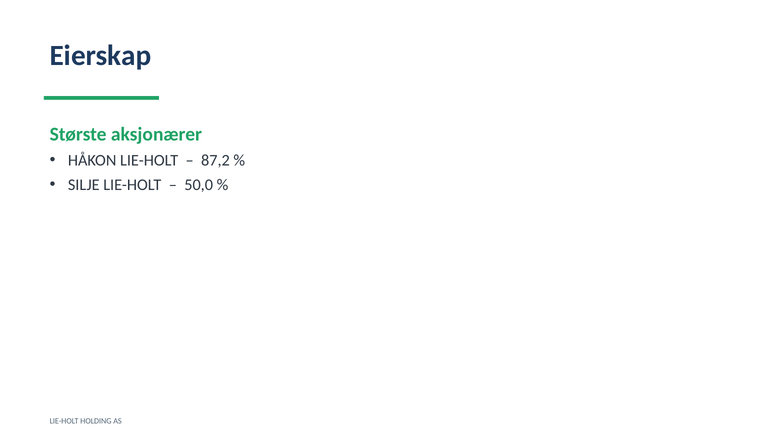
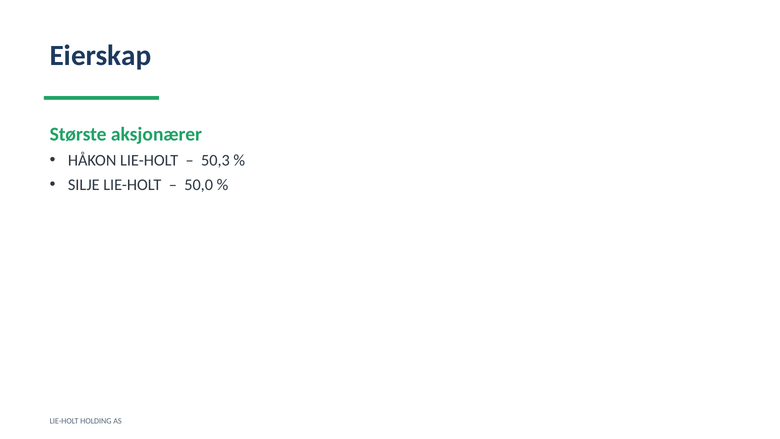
87,2: 87,2 -> 50,3
